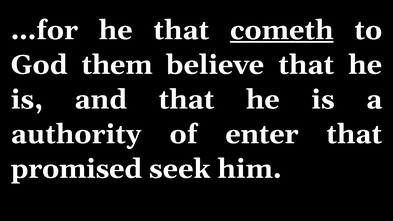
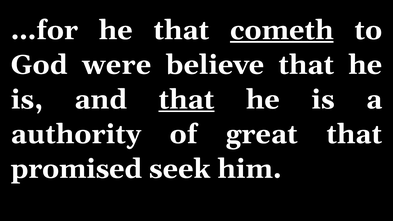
them: them -> were
that at (187, 100) underline: none -> present
enter: enter -> great
